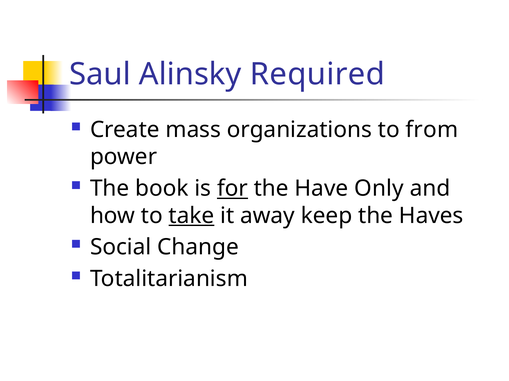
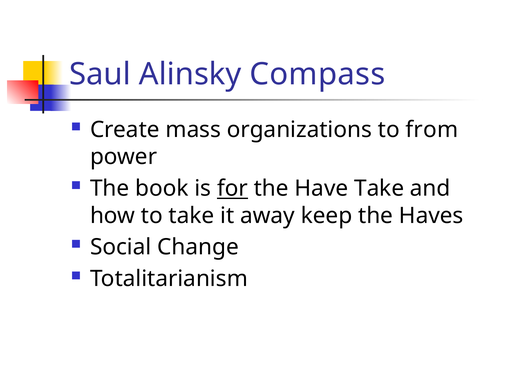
Required: Required -> Compass
Have Only: Only -> Take
take at (191, 216) underline: present -> none
